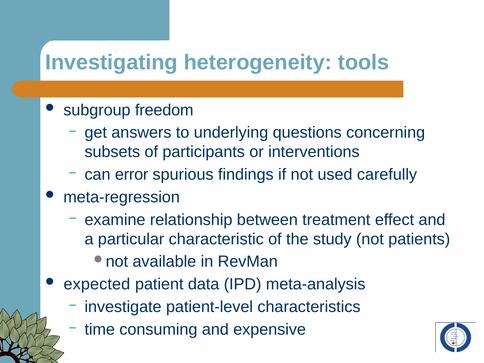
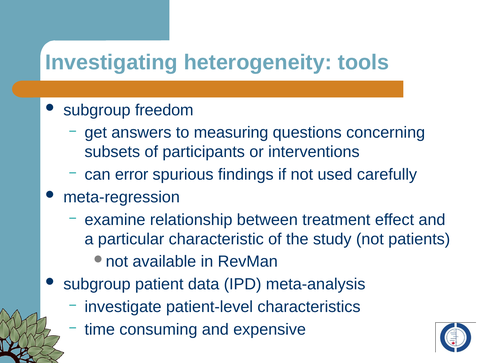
underlying: underlying -> measuring
expected at (97, 284): expected -> subgroup
